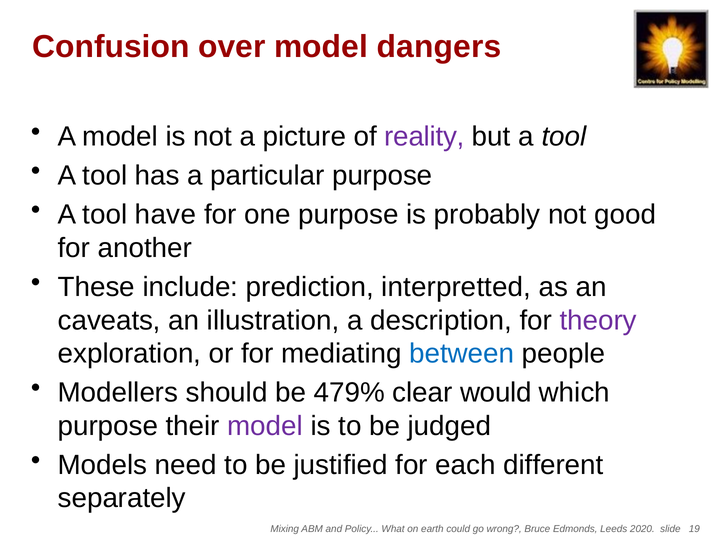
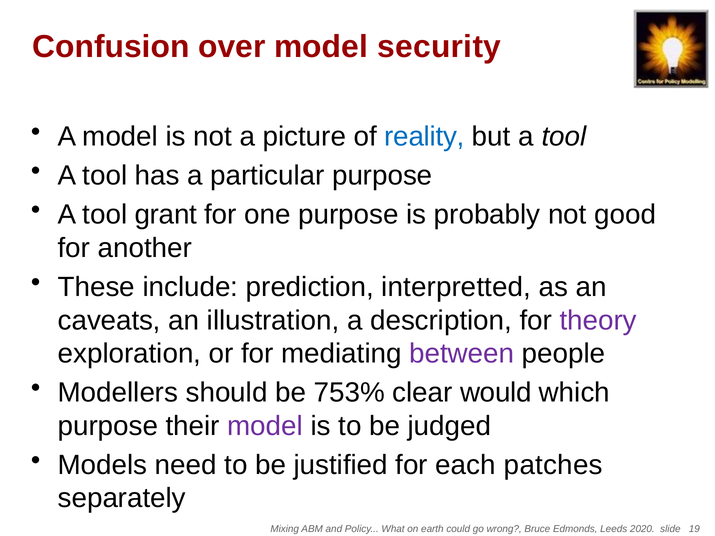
dangers: dangers -> security
reality colour: purple -> blue
have: have -> grant
between colour: blue -> purple
479%: 479% -> 753%
different: different -> patches
